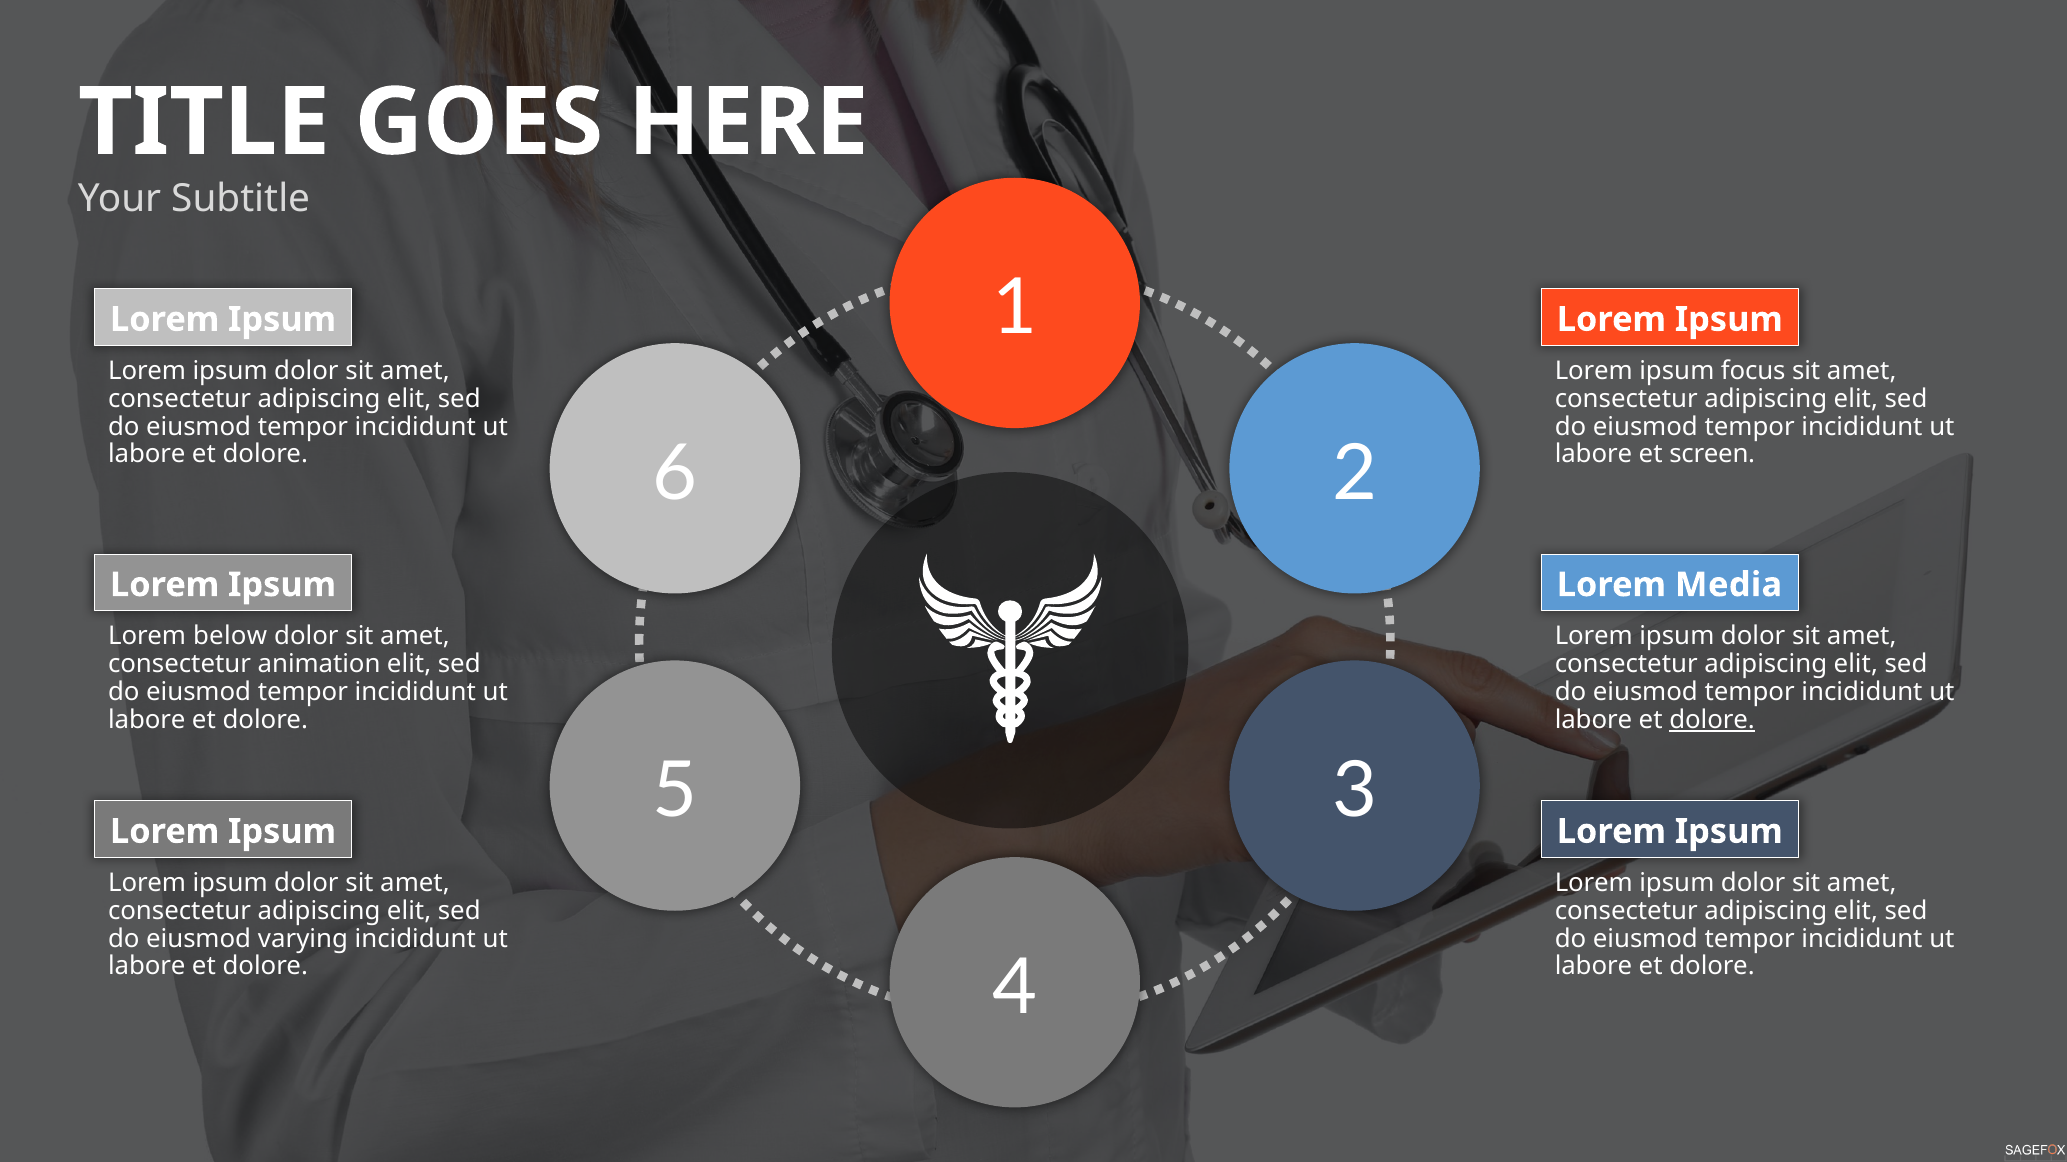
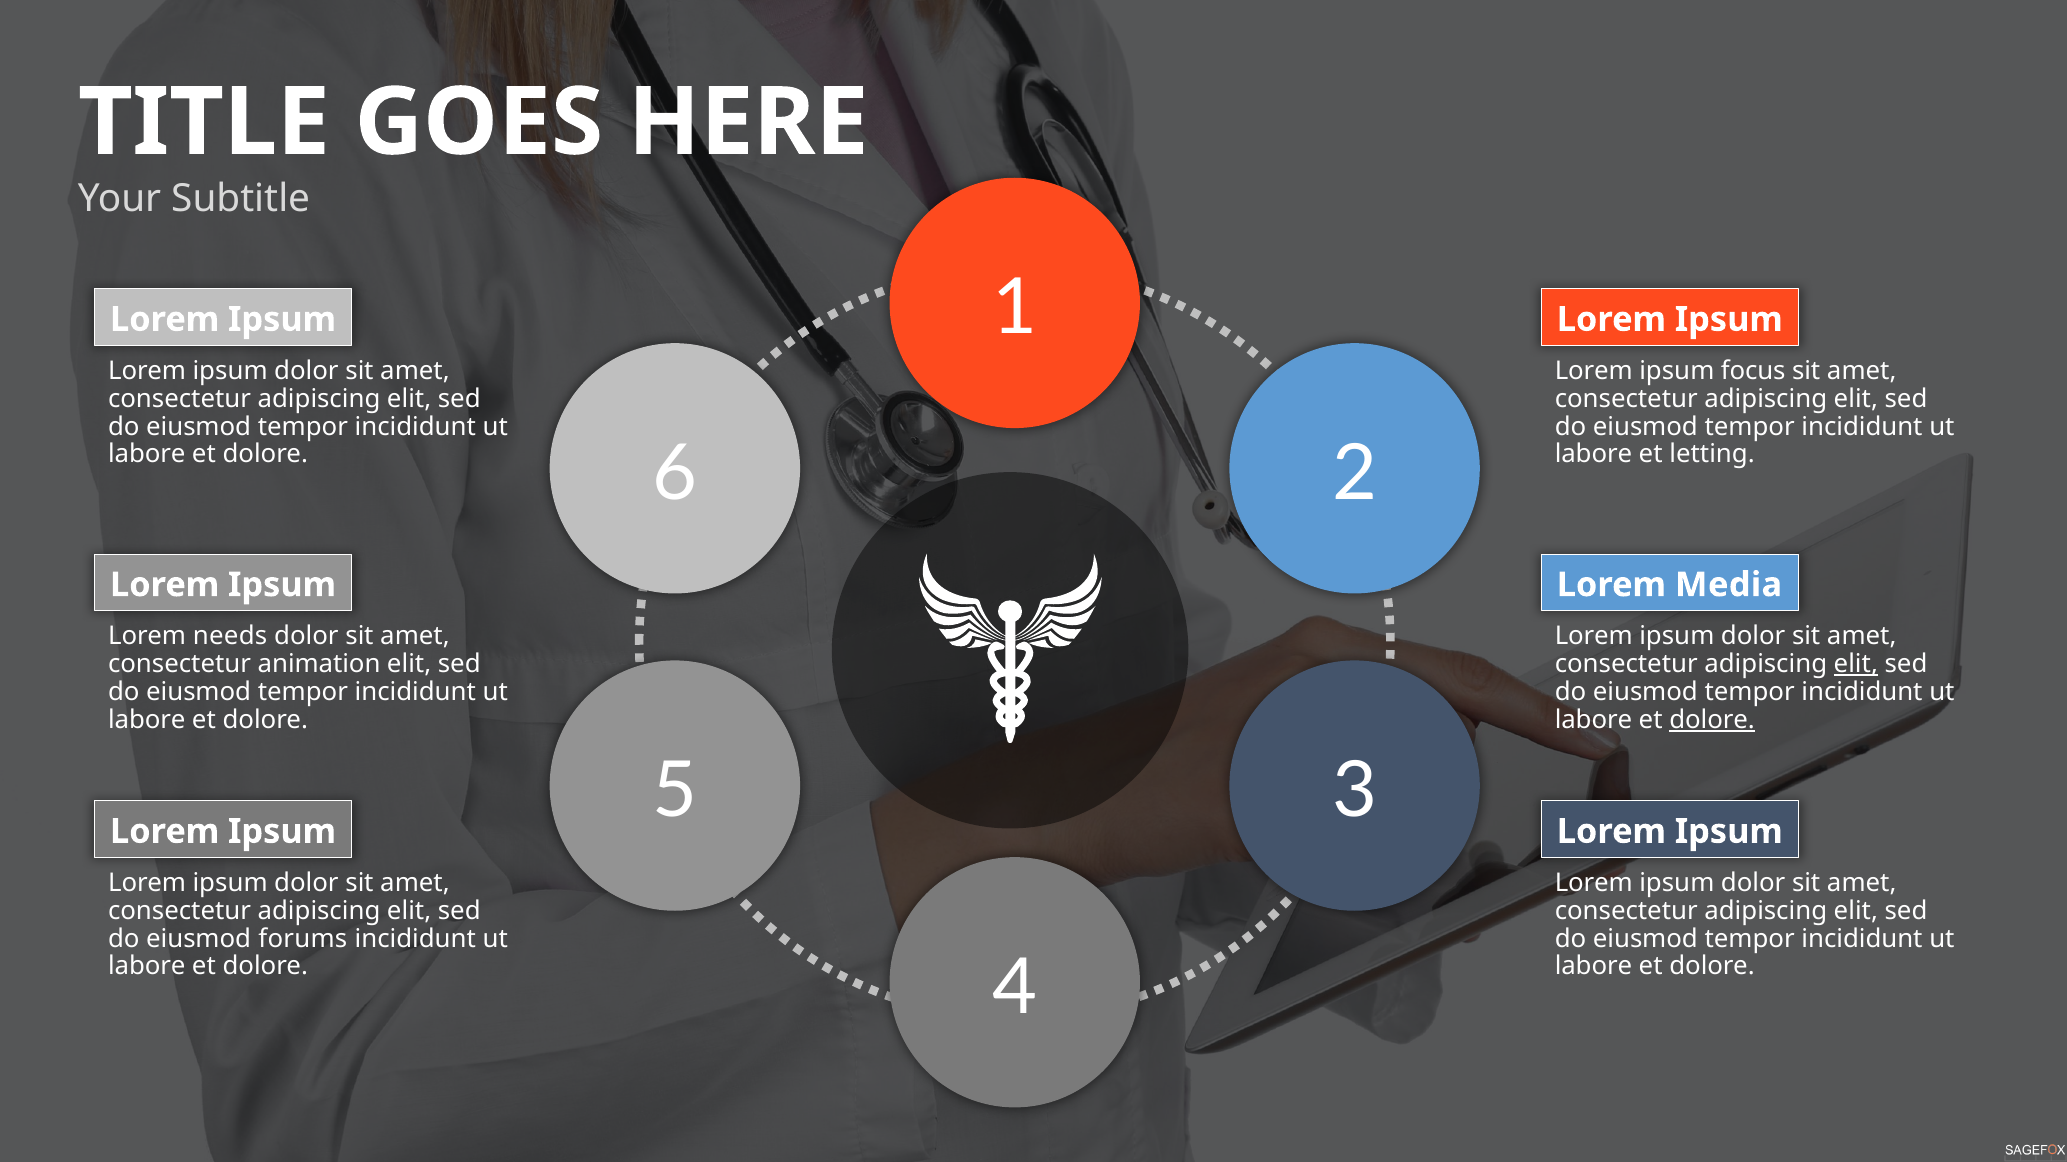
screen: screen -> letting
below: below -> needs
elit at (1856, 664) underline: none -> present
varying: varying -> forums
